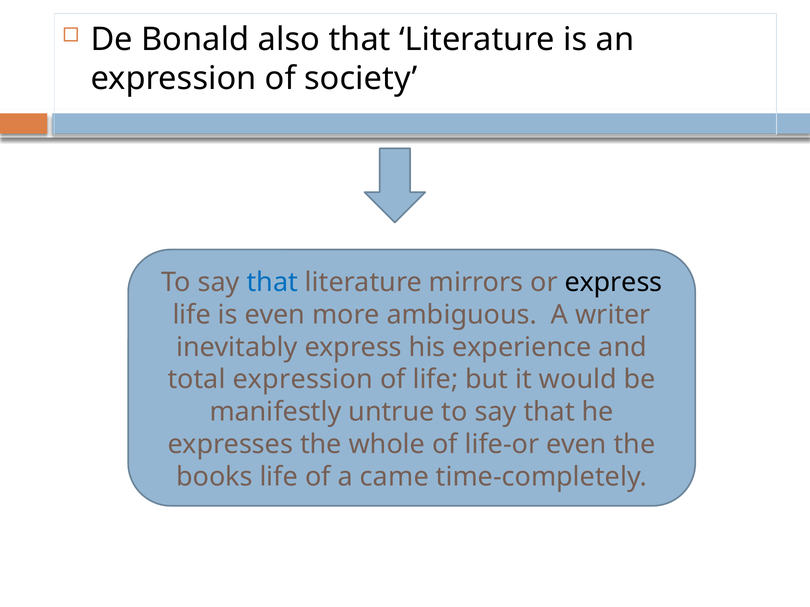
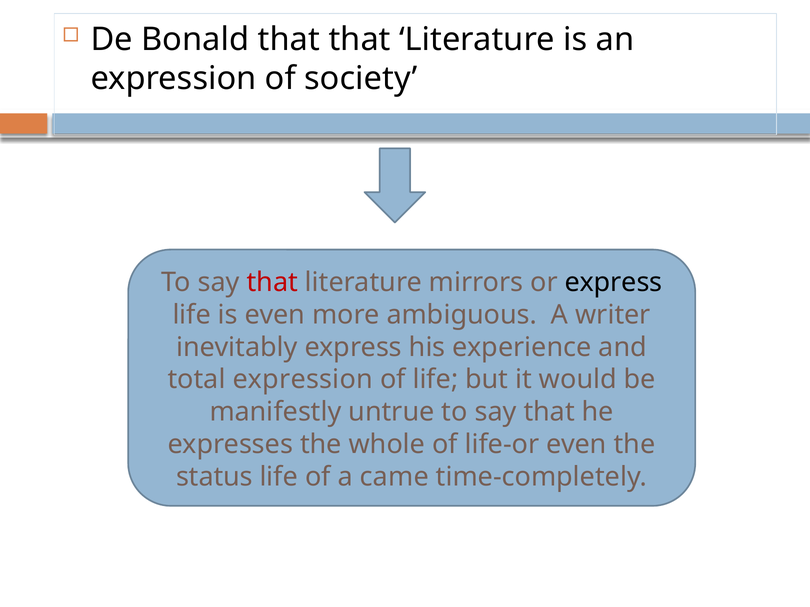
Bonald also: also -> that
that at (272, 283) colour: blue -> red
books: books -> status
